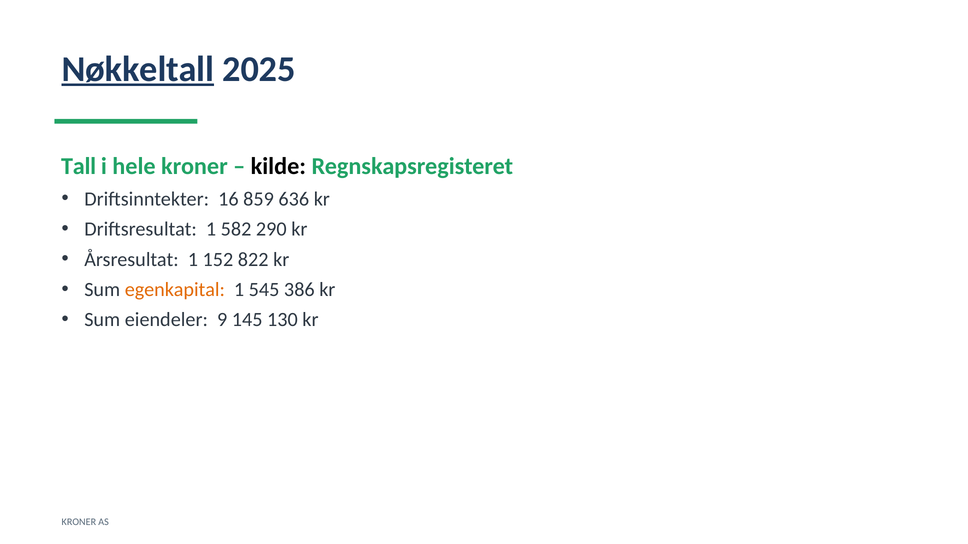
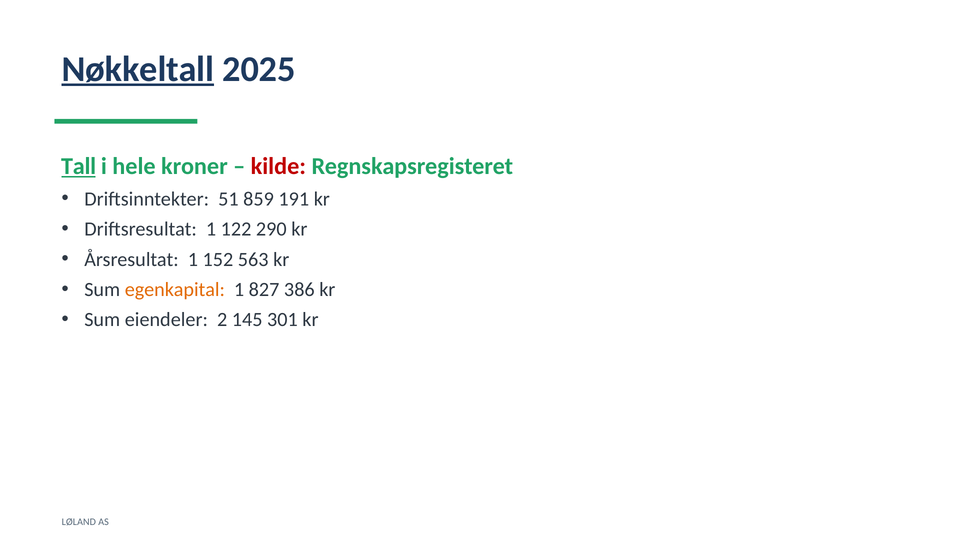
Tall underline: none -> present
kilde colour: black -> red
16: 16 -> 51
636: 636 -> 191
582: 582 -> 122
822: 822 -> 563
545: 545 -> 827
9: 9 -> 2
130: 130 -> 301
KRONER at (79, 522): KRONER -> LØLAND
